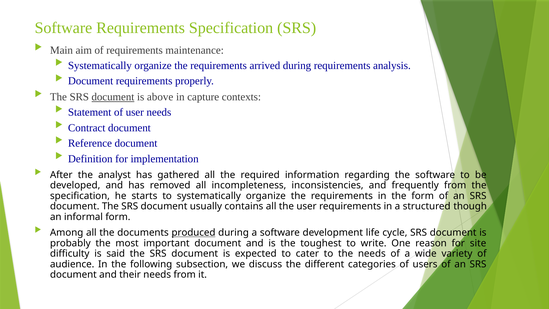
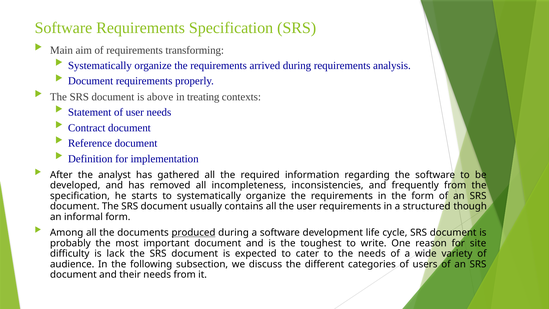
maintenance: maintenance -> transforming
document at (113, 97) underline: present -> none
capture: capture -> treating
said: said -> lack
